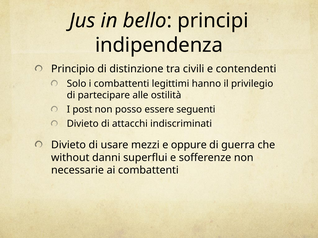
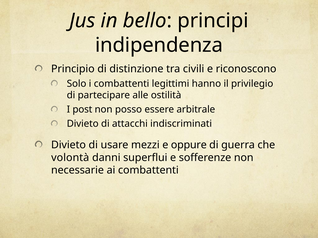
contendenti: contendenti -> riconoscono
seguenti: seguenti -> arbitrale
without: without -> volontà
